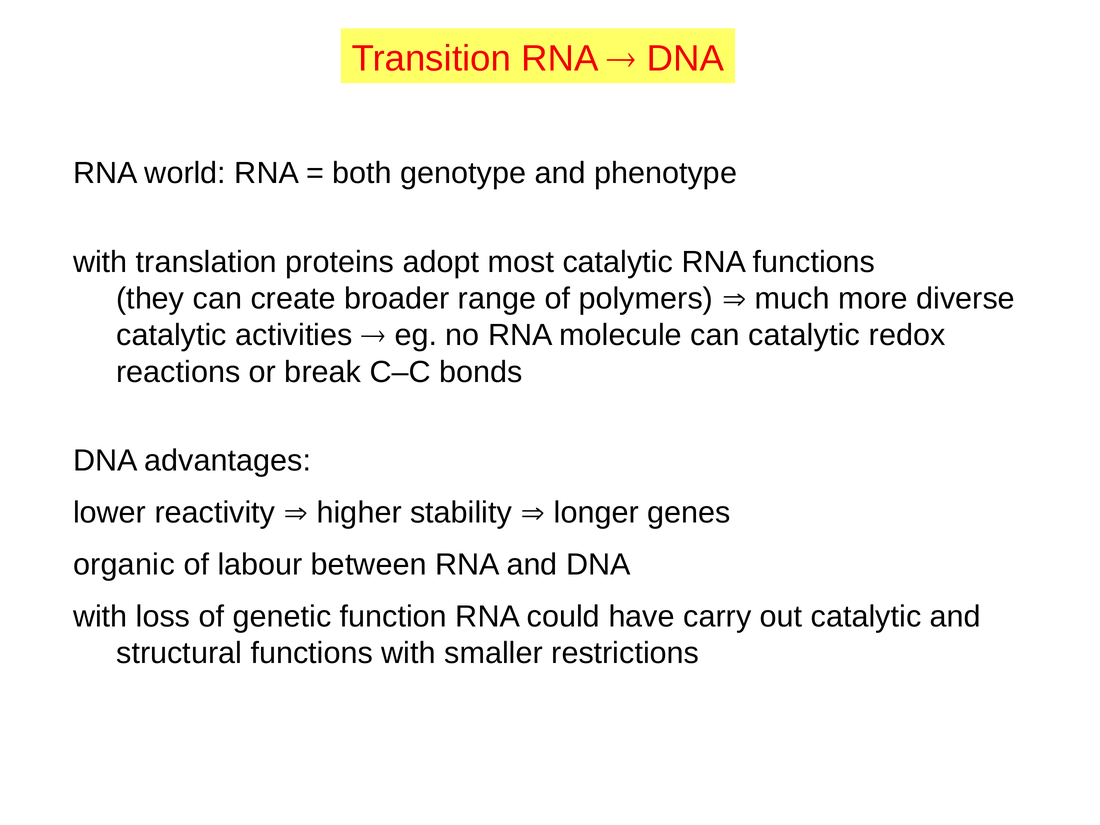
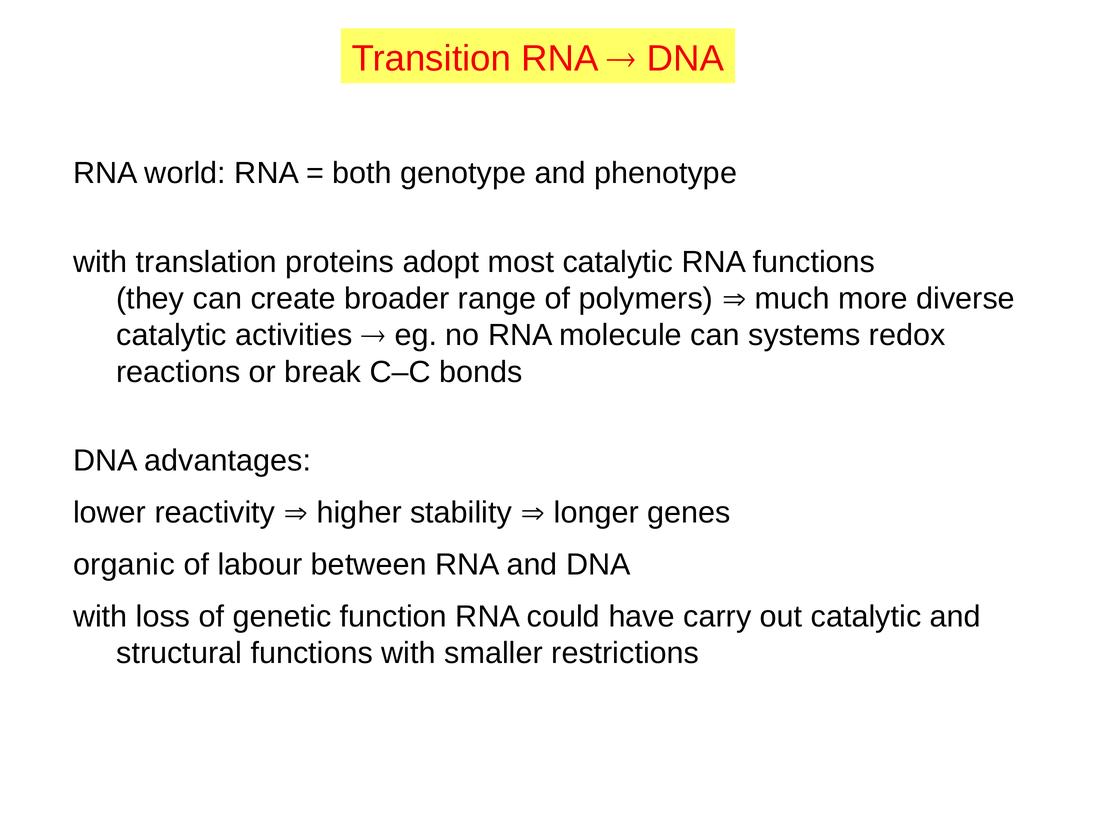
can catalytic: catalytic -> systems
